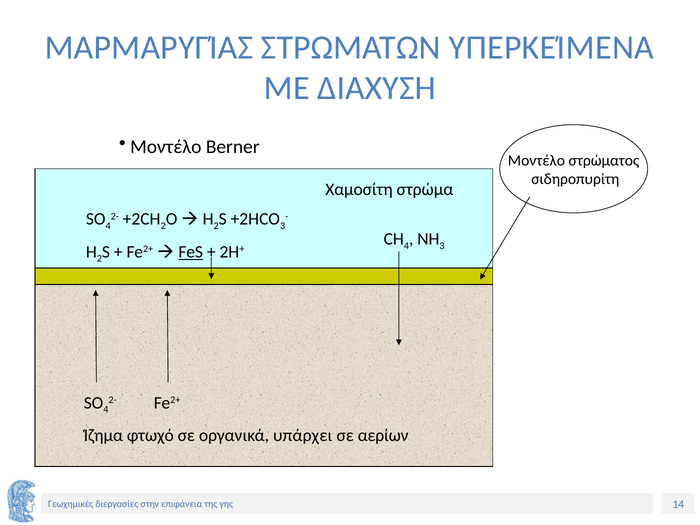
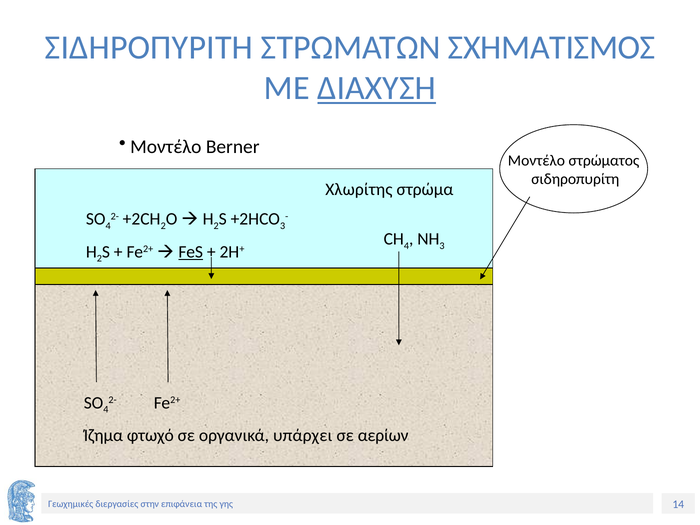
ΜΑΡΜΑΡΥΓΊΑΣ: ΜΑΡΜΑΡΥΓΊΑΣ -> ΣΙΔΗΡΟΠΥΡΙΤΗ
ΥΠΕΡΚΕΊΜΕΝΑ: ΥΠΕΡΚΕΊΜΕΝΑ -> ΣΧΗΜΑΤΙΣΜΟΣ
ΔΙΑΧΥΣΗ underline: none -> present
Χαμοσίτη: Χαμοσίτη -> Χλωρίτης
